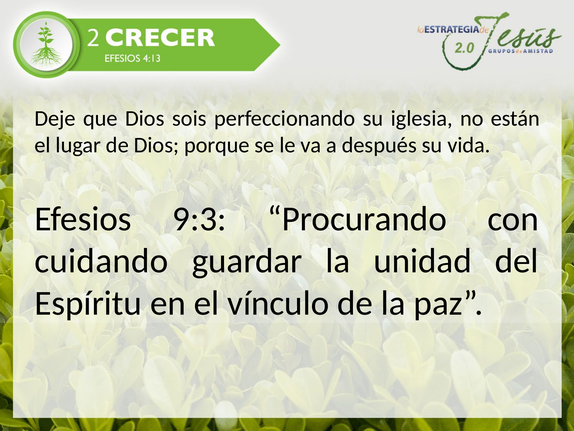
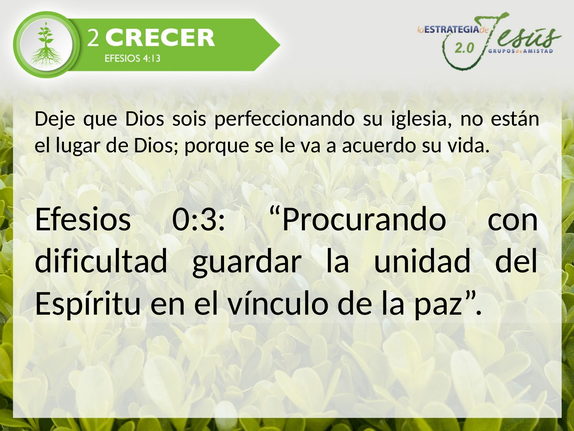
después: después -> acuerdo
9:3: 9:3 -> 0:3
cuidando: cuidando -> dificultad
